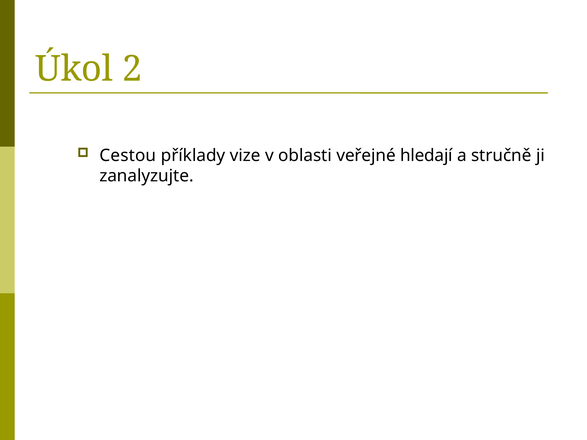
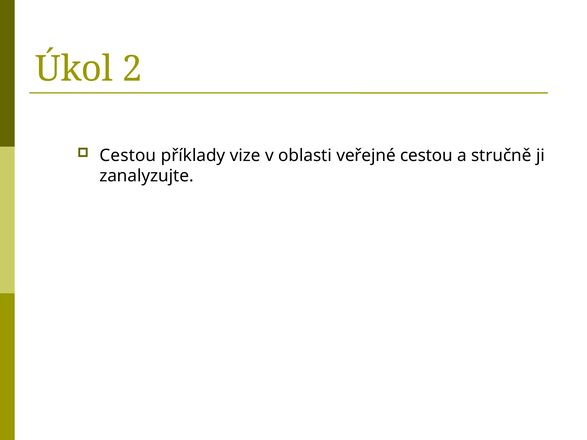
veřejné hledají: hledají -> cestou
